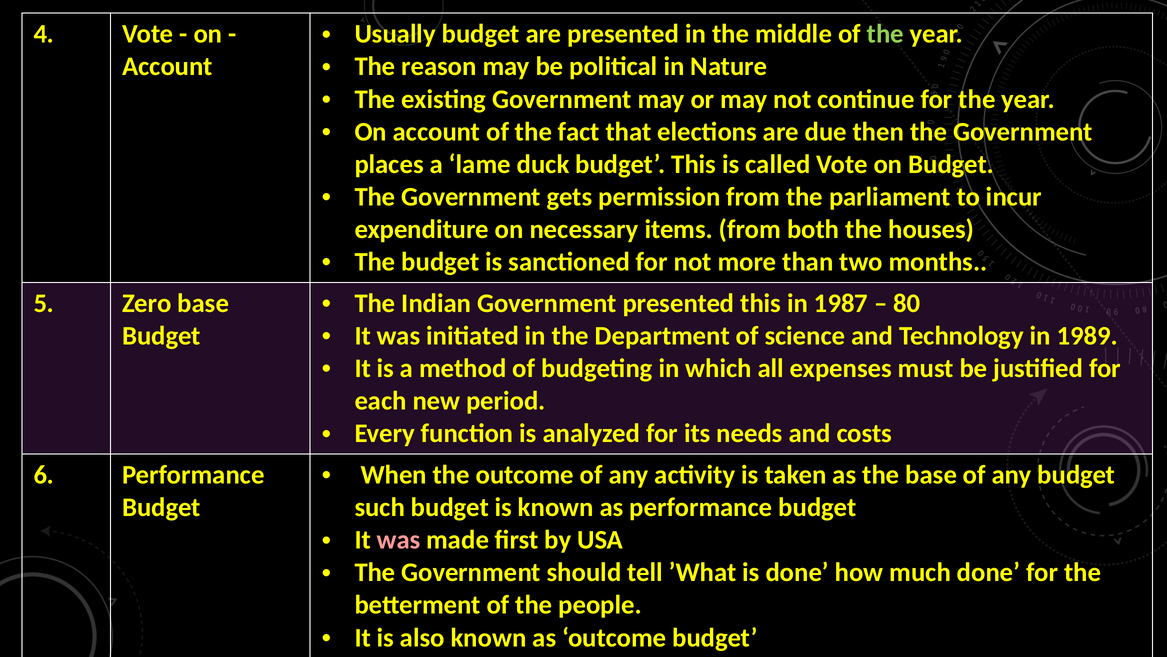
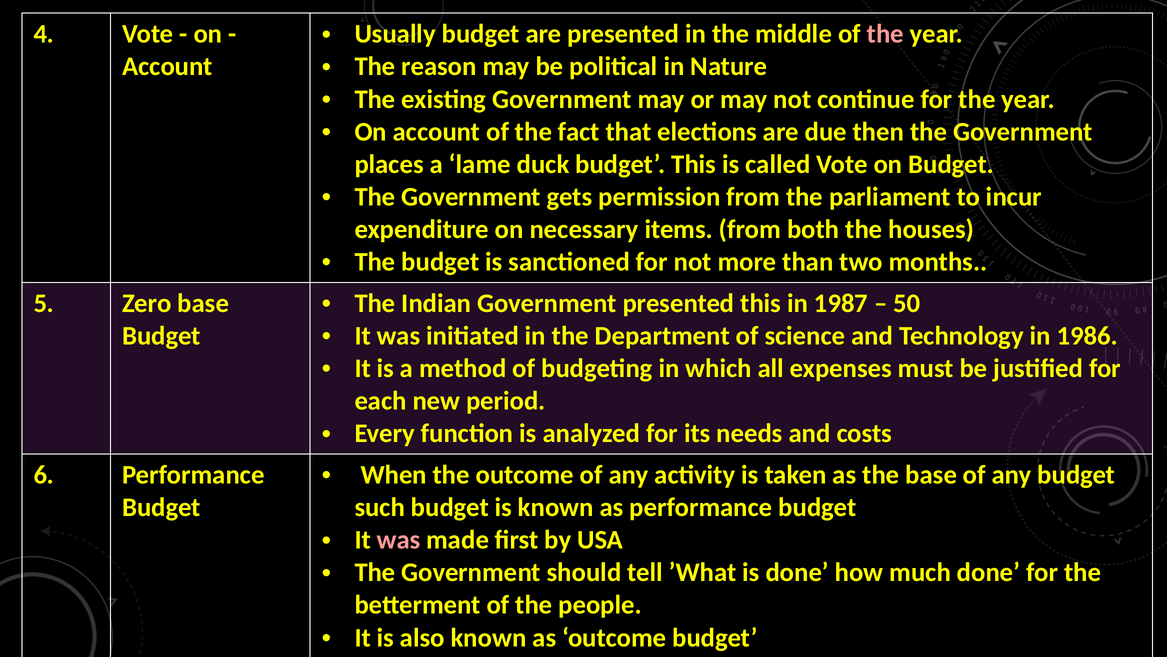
the at (885, 34) colour: light green -> pink
80: 80 -> 50
1989: 1989 -> 1986
